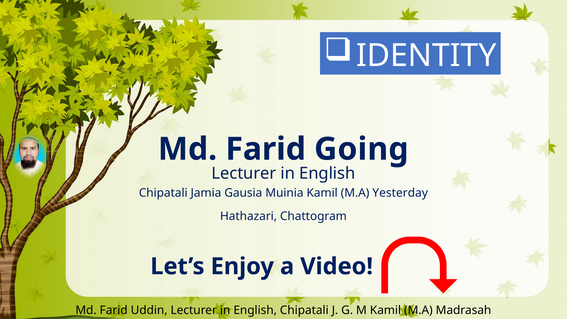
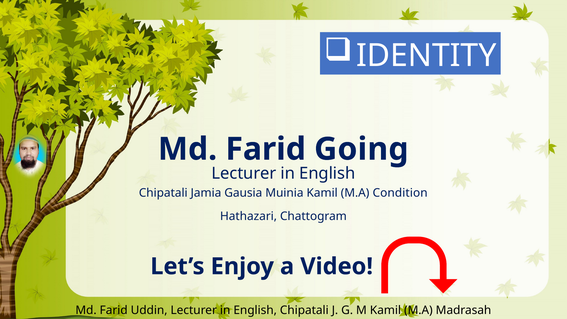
Yesterday: Yesterday -> Condition
